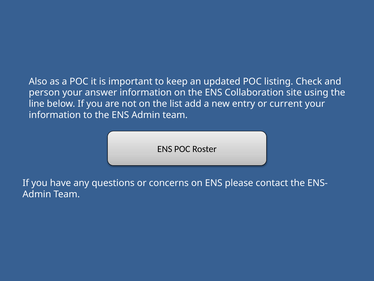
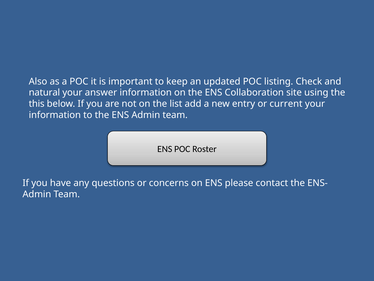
person: person -> natural
line: line -> this
